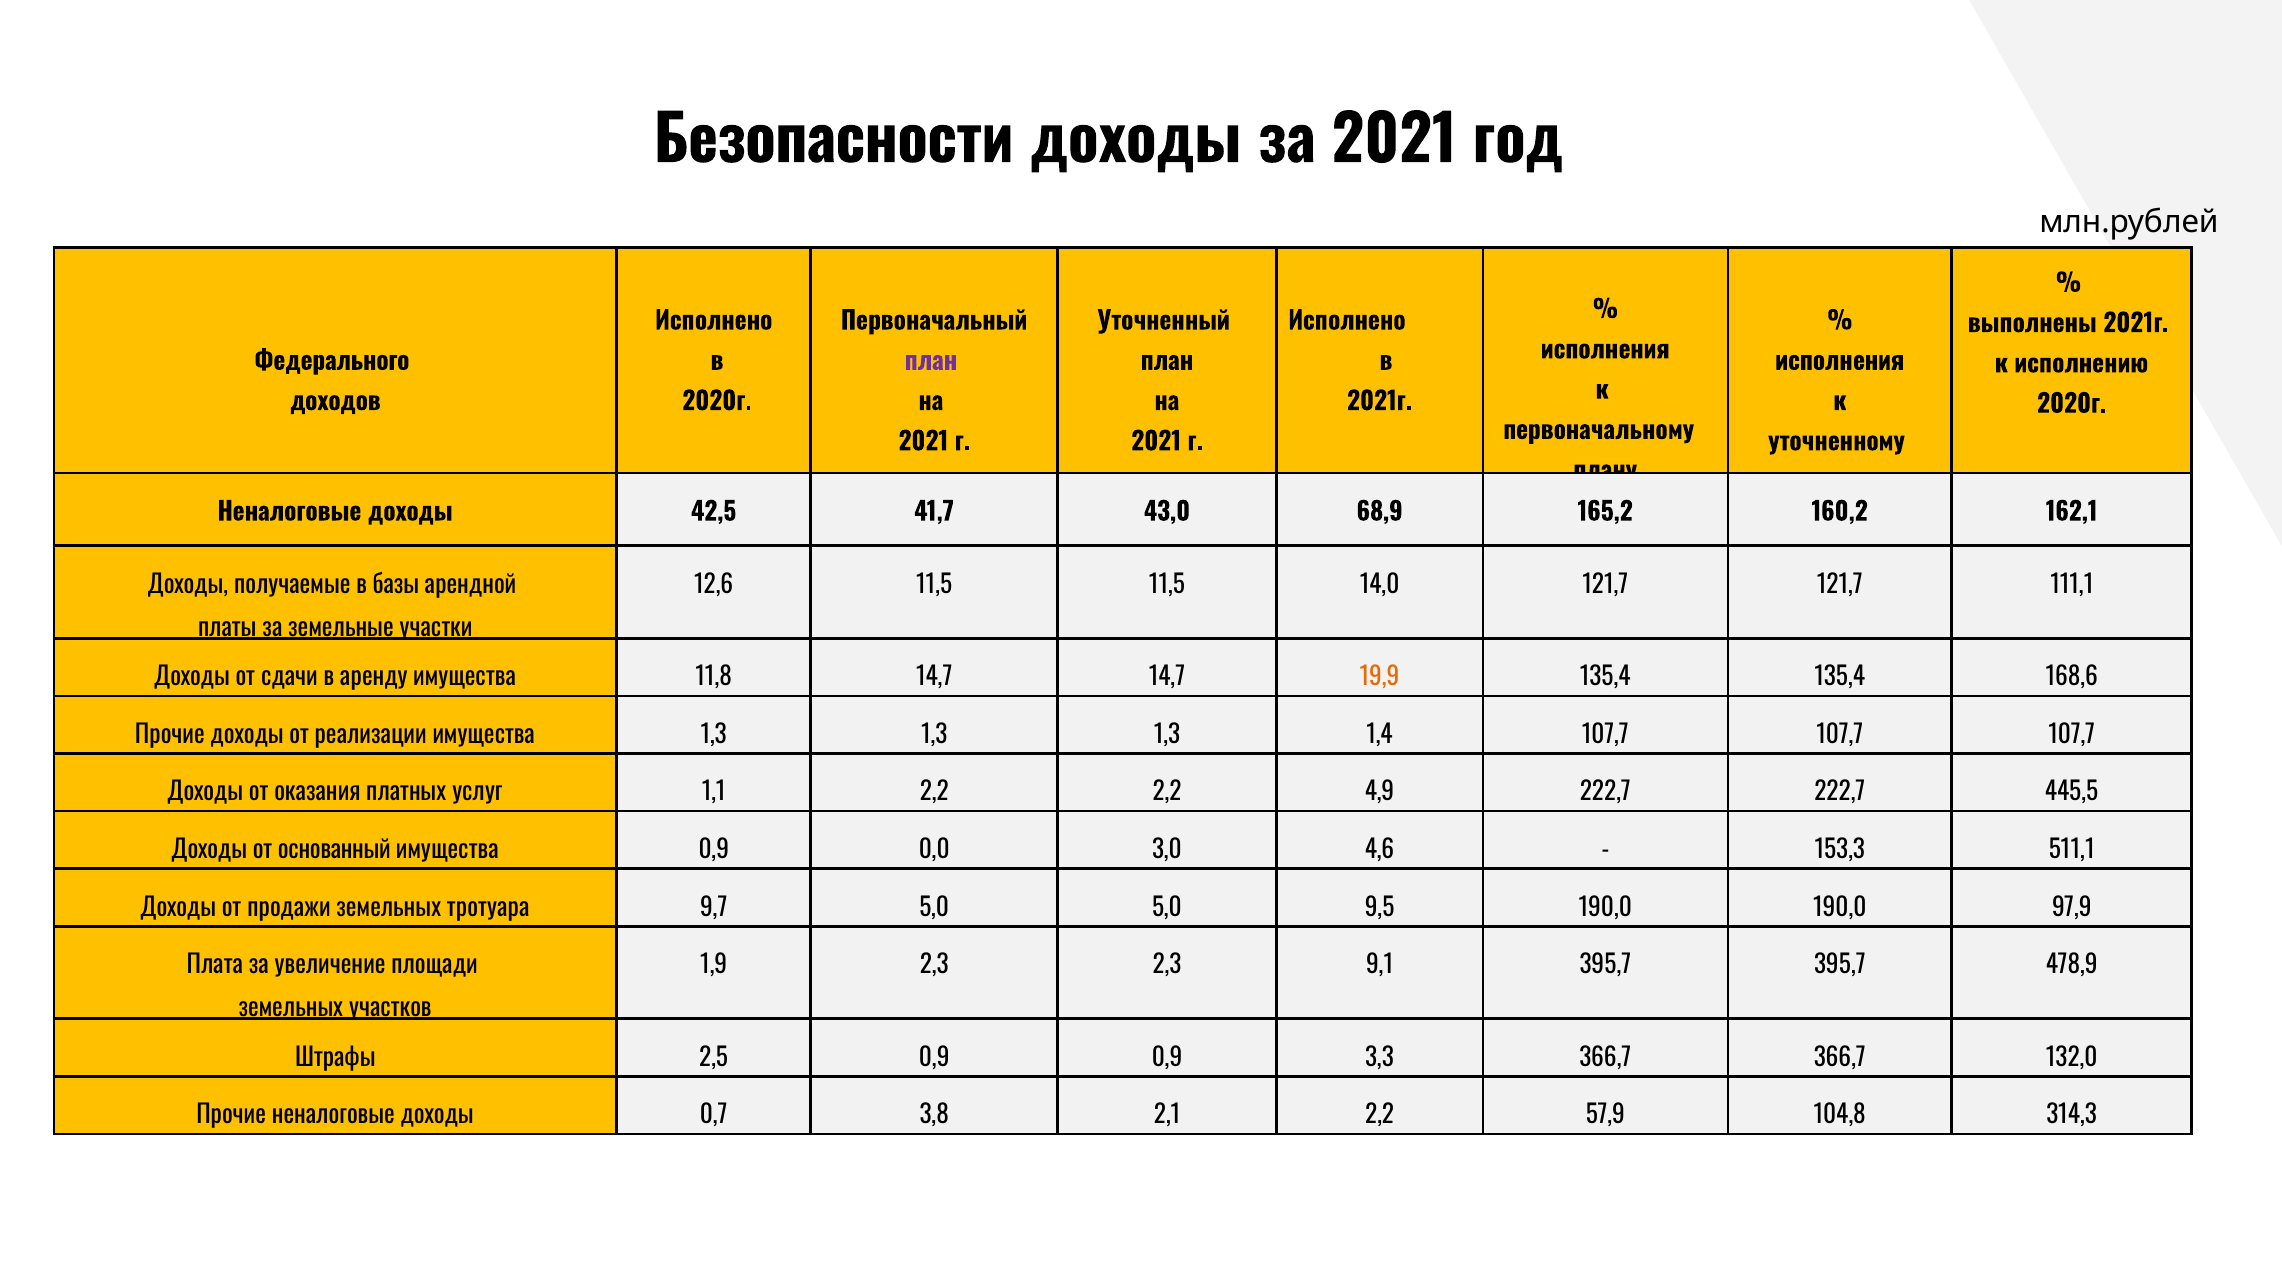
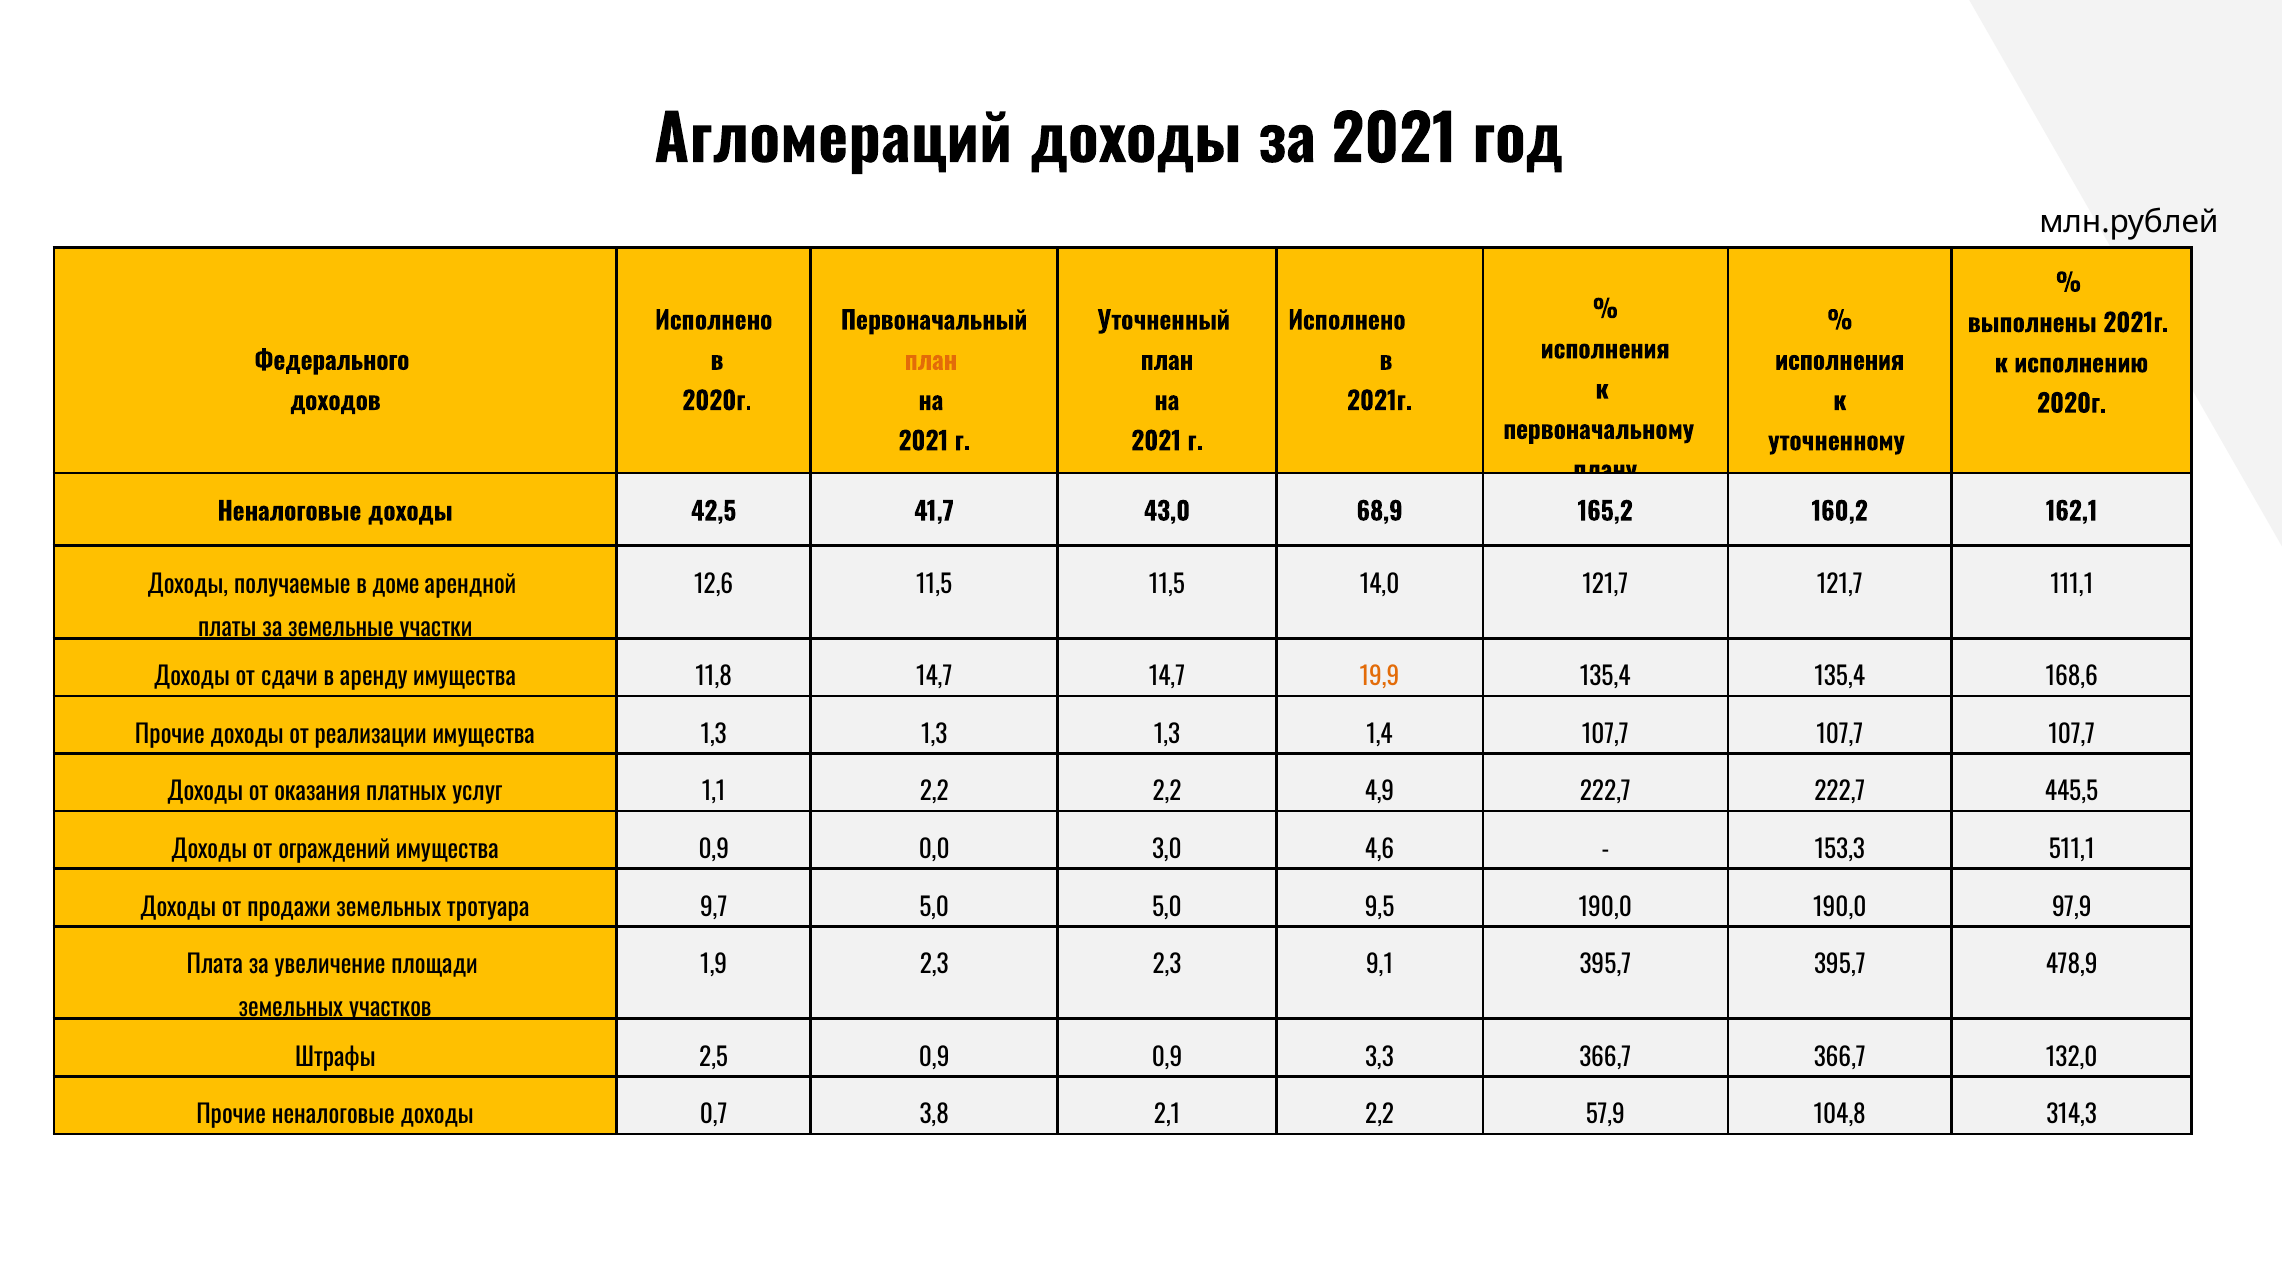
Безопасности: Безопасности -> Агломераций
план at (931, 361) colour: purple -> orange
базы: базы -> доме
основанный: основанный -> ограждений
